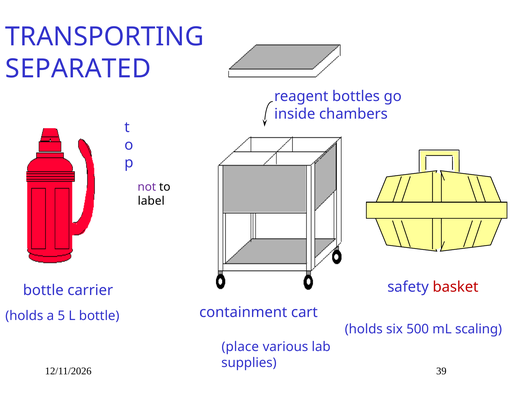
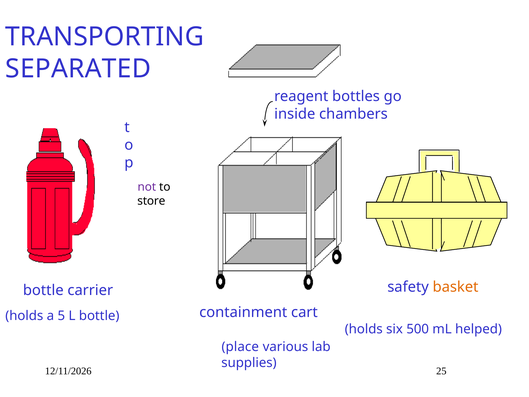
label: label -> store
basket colour: red -> orange
scaling: scaling -> helped
39: 39 -> 25
